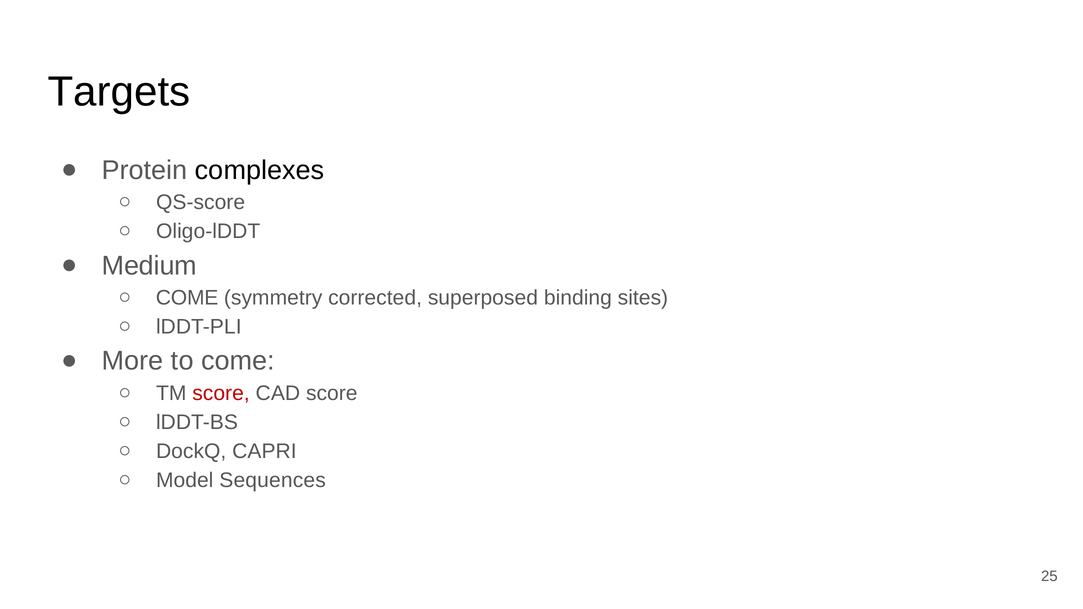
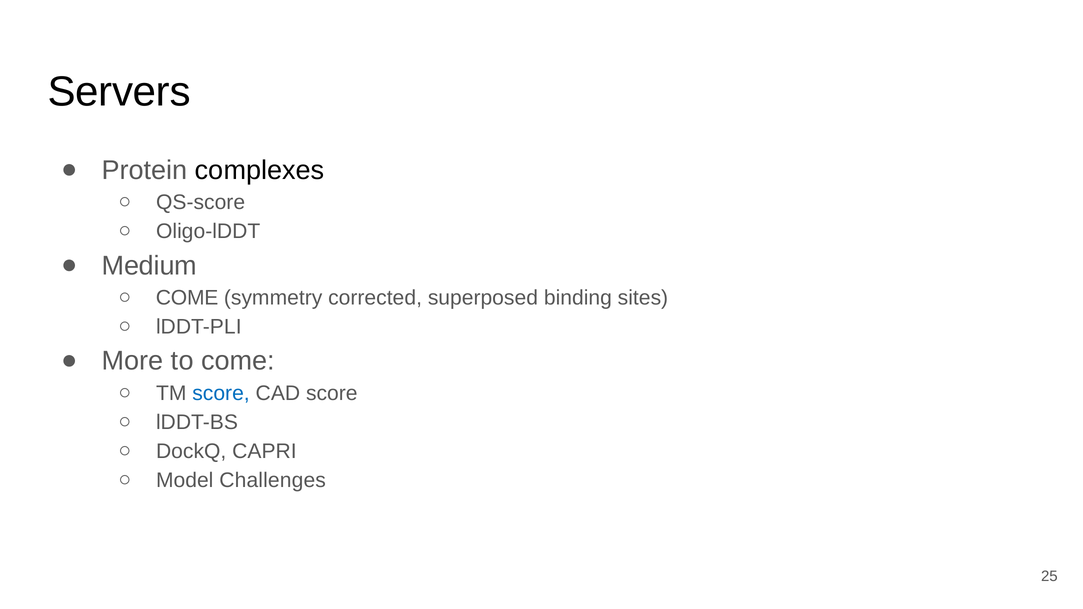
Targets: Targets -> Servers
score at (221, 393) colour: red -> blue
Sequences: Sequences -> Challenges
